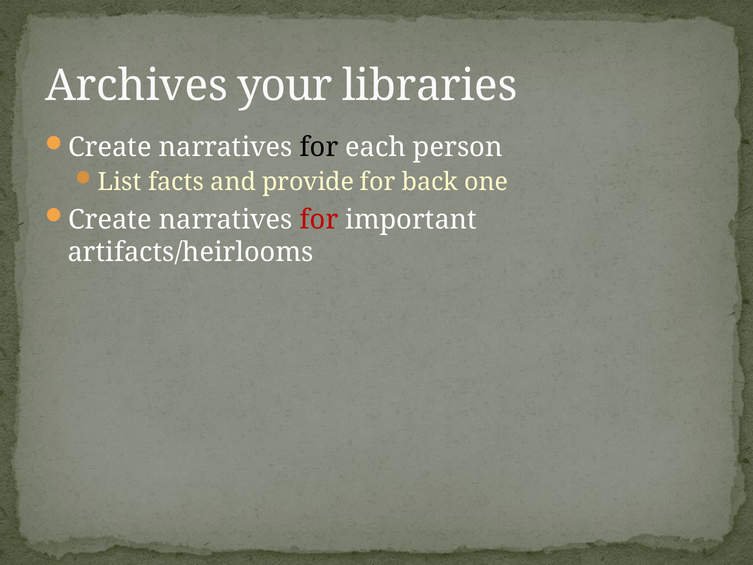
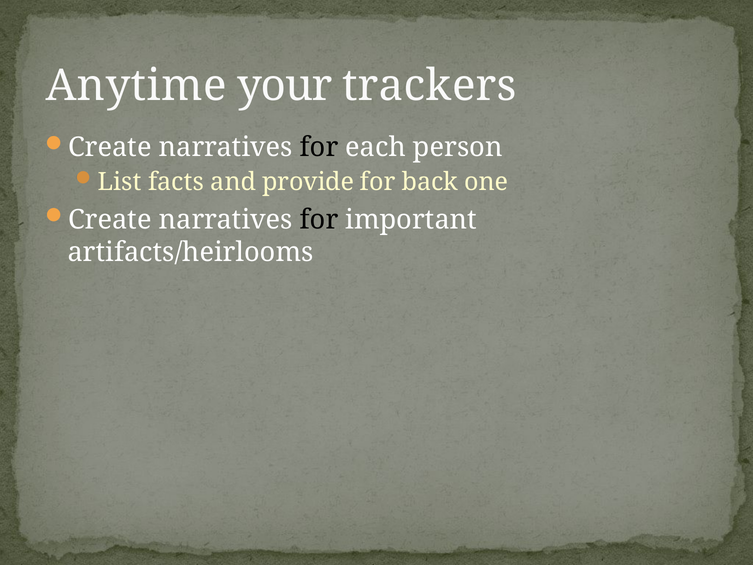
Archives: Archives -> Anytime
libraries: libraries -> trackers
for at (319, 220) colour: red -> black
